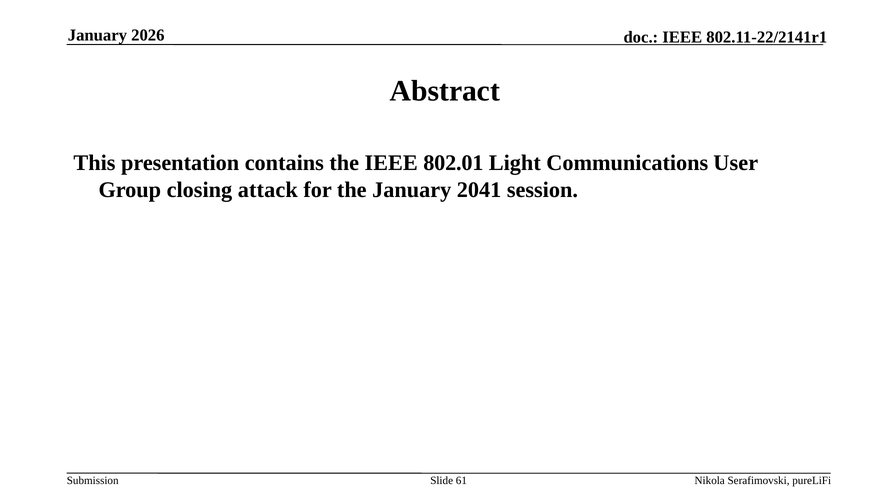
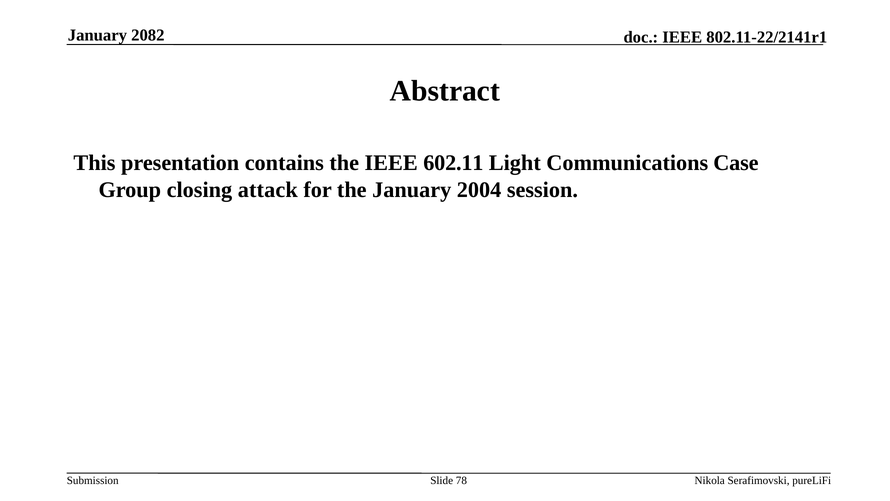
2026: 2026 -> 2082
802.01: 802.01 -> 602.11
User: User -> Case
2041: 2041 -> 2004
61: 61 -> 78
